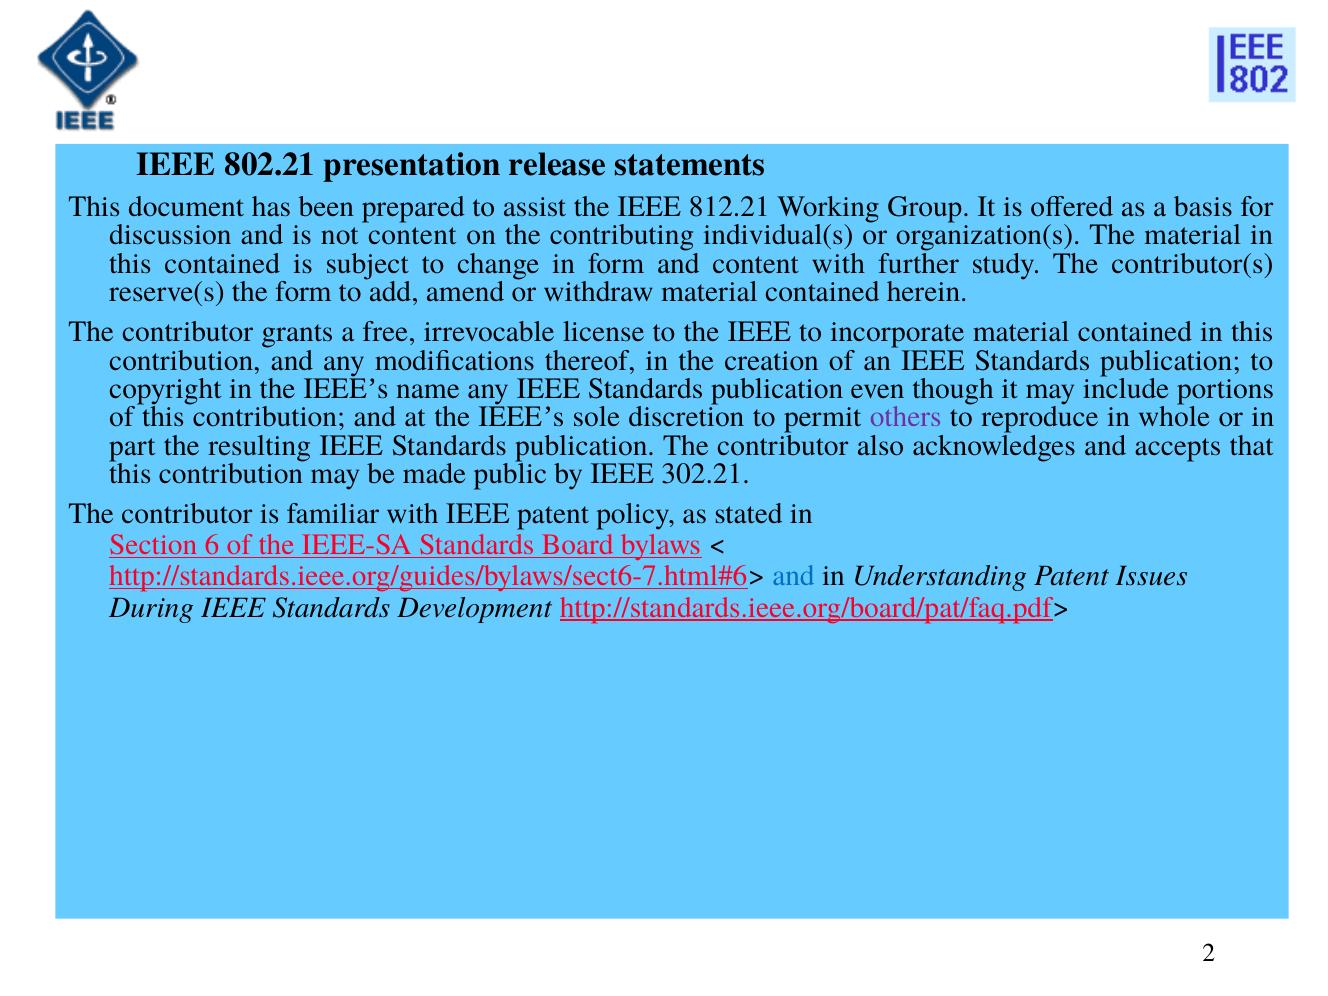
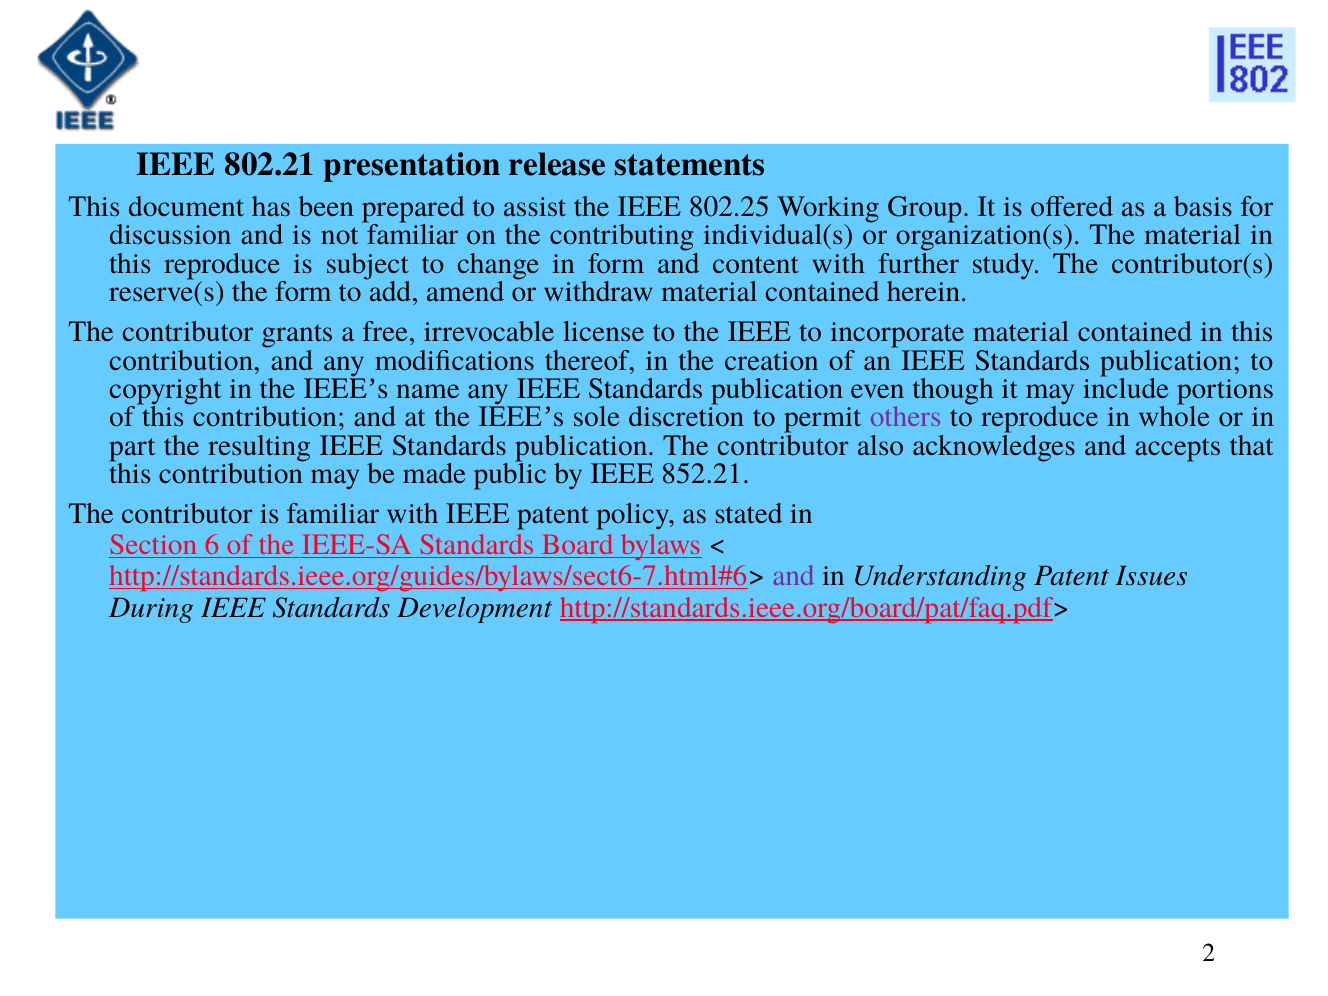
812.21: 812.21 -> 802.25
not content: content -> familiar
this contained: contained -> reproduce
302.21: 302.21 -> 852.21
and at (794, 576) colour: blue -> purple
